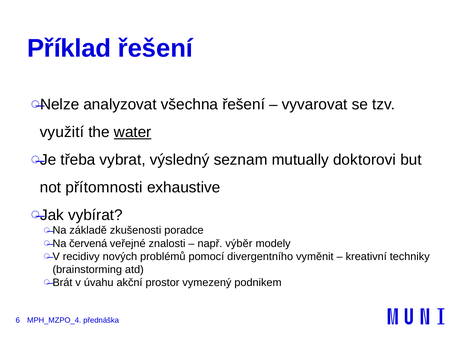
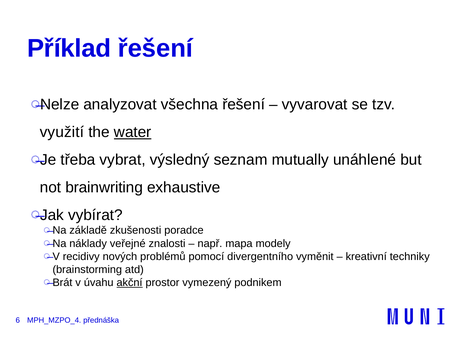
doktorovi: doktorovi -> unáhlené
přítomnosti: přítomnosti -> brainwriting
červená: červená -> náklady
výběr: výběr -> mapa
akční underline: none -> present
